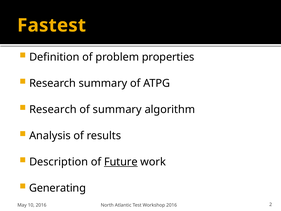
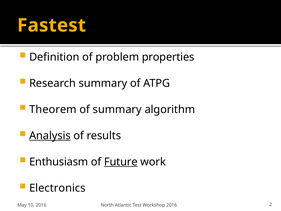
Research at (53, 109): Research -> Theorem
Analysis underline: none -> present
Description: Description -> Enthusiasm
Generating: Generating -> Electronics
